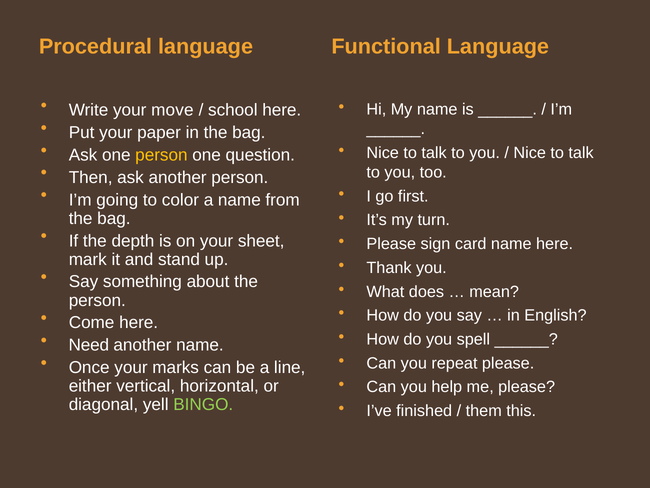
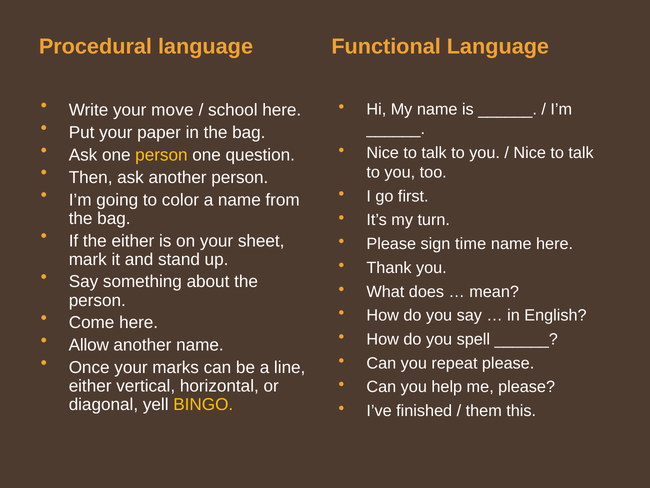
the depth: depth -> either
card: card -> time
Need: Need -> Allow
BINGO colour: light green -> yellow
